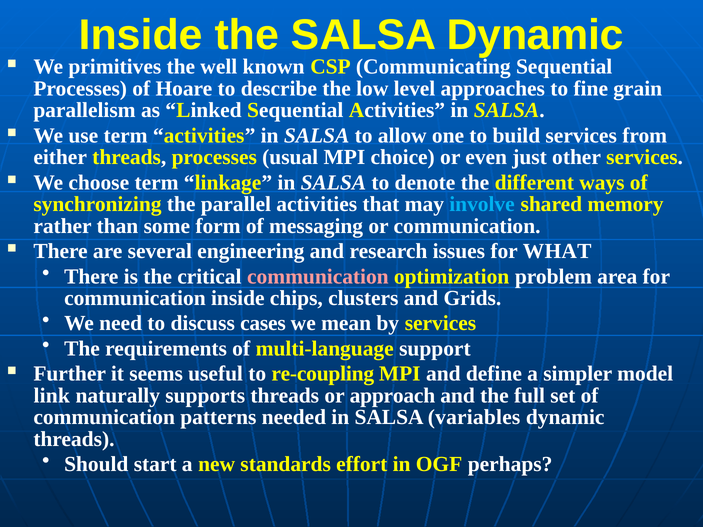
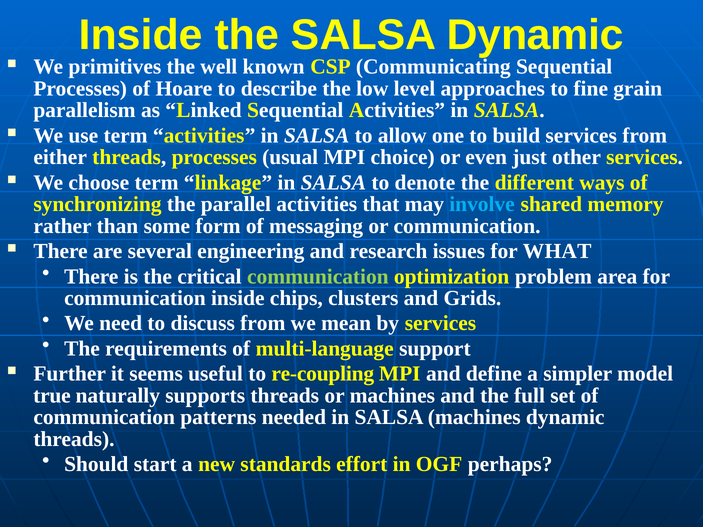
communication at (318, 277) colour: pink -> light green
discuss cases: cases -> from
link: link -> true
or approach: approach -> machines
SALSA variables: variables -> machines
